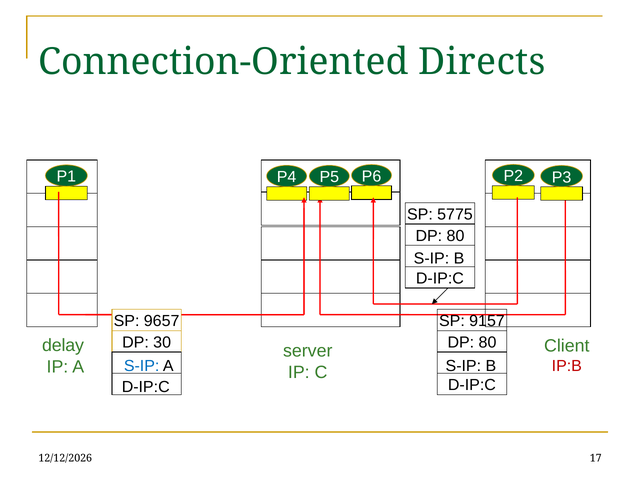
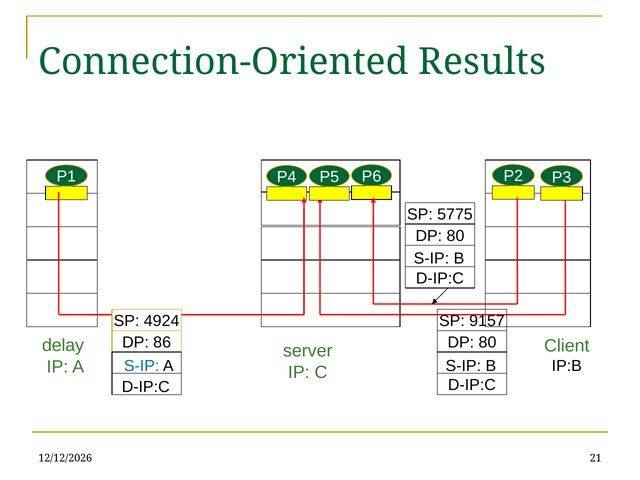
Directs: Directs -> Results
9657: 9657 -> 4924
30: 30 -> 86
IP:B colour: red -> black
17: 17 -> 21
